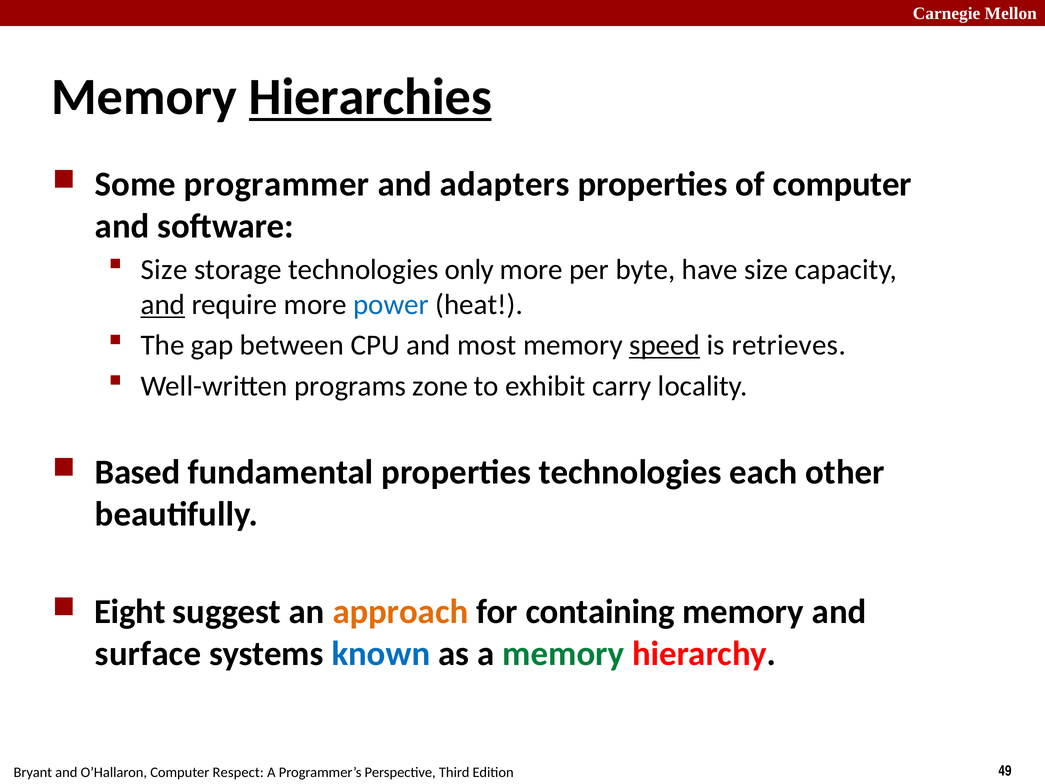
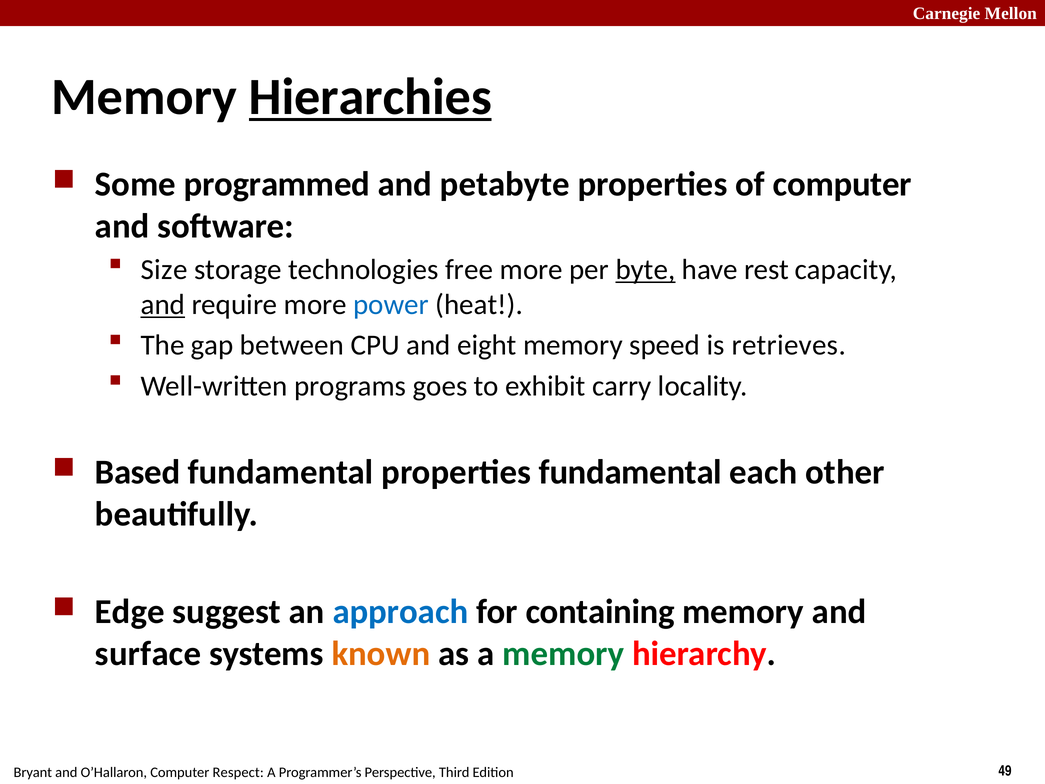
programmer: programmer -> programmed
adapters: adapters -> petabyte
only: only -> free
byte underline: none -> present
have size: size -> rest
most: most -> eight
speed underline: present -> none
zone: zone -> goes
properties technologies: technologies -> fundamental
Eight: Eight -> Edge
approach colour: orange -> blue
known colour: blue -> orange
